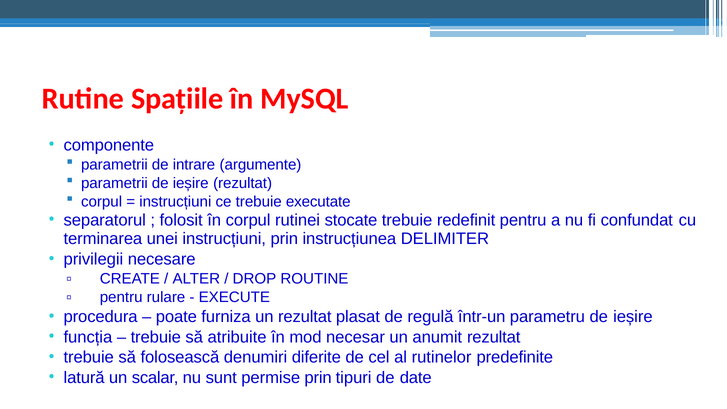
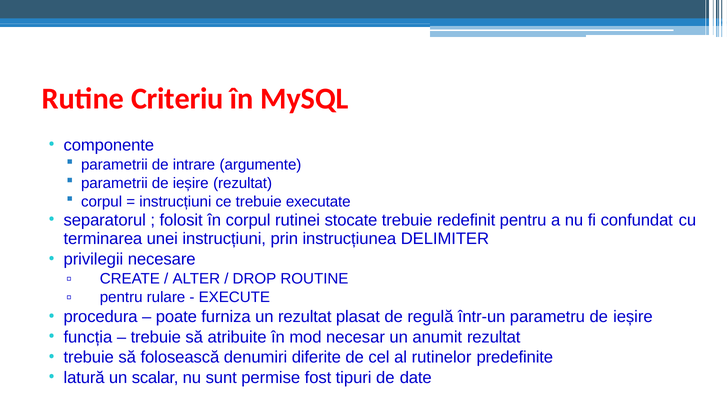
Spațiile: Spațiile -> Criteriu
permise prin: prin -> fost
